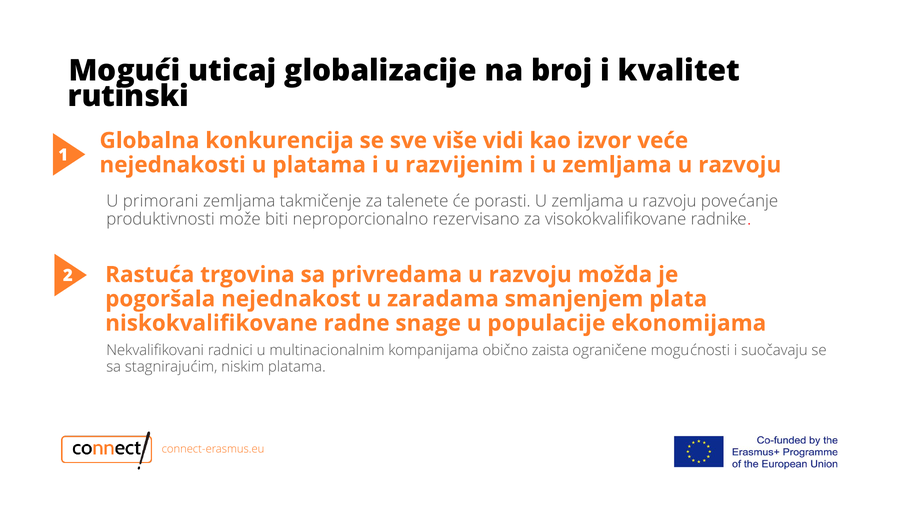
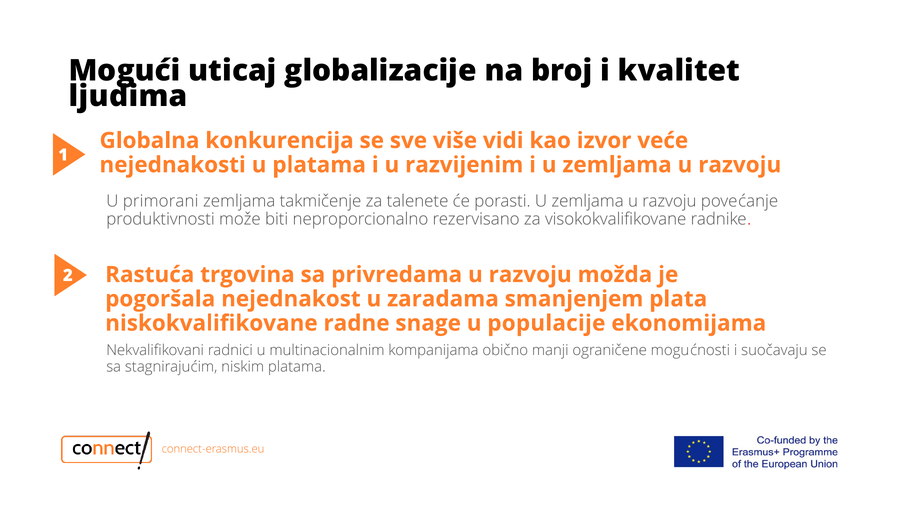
rutinski: rutinski -> ljudima
zaista: zaista -> manji
